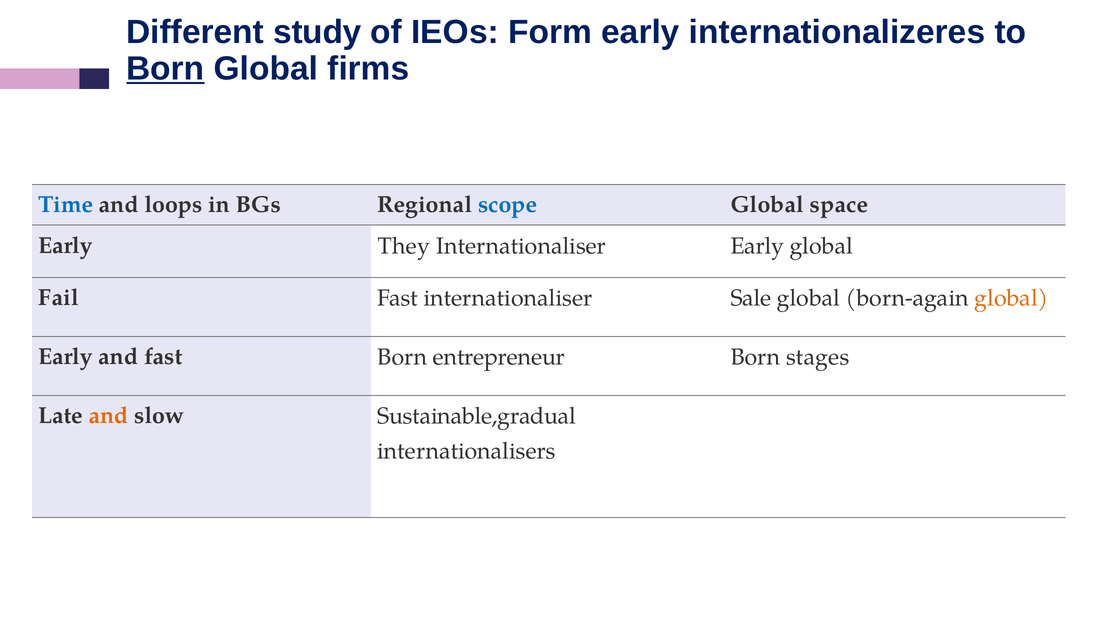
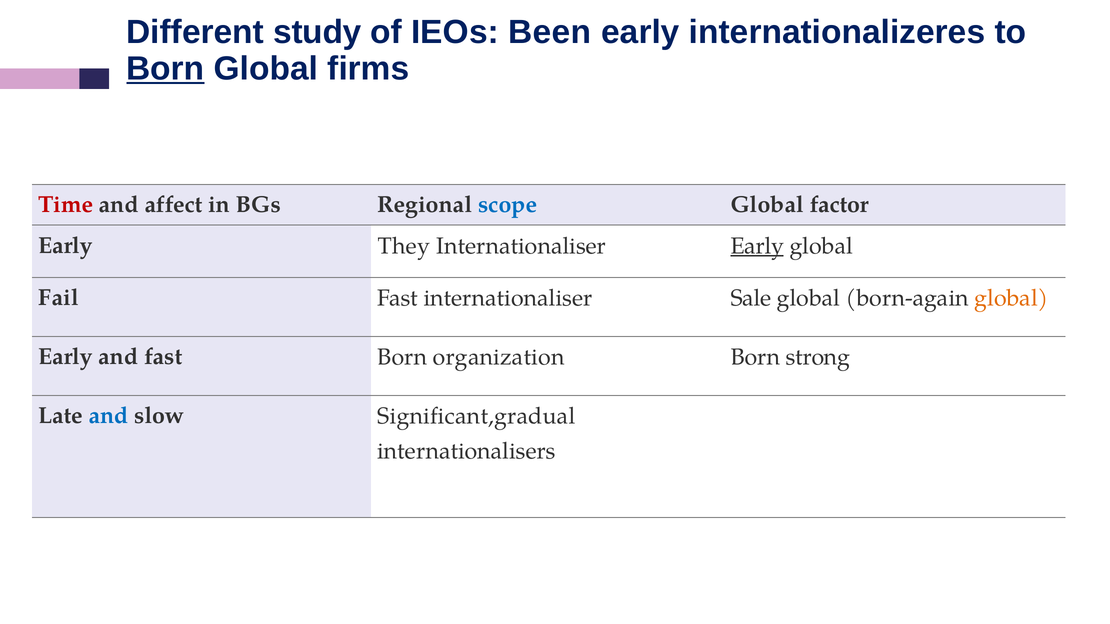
Form: Form -> Been
Time colour: blue -> red
loops: loops -> affect
space: space -> factor
Early at (757, 246) underline: none -> present
entrepreneur: entrepreneur -> organization
stages: stages -> strong
and at (109, 416) colour: orange -> blue
Sustainable,gradual: Sustainable,gradual -> Significant,gradual
